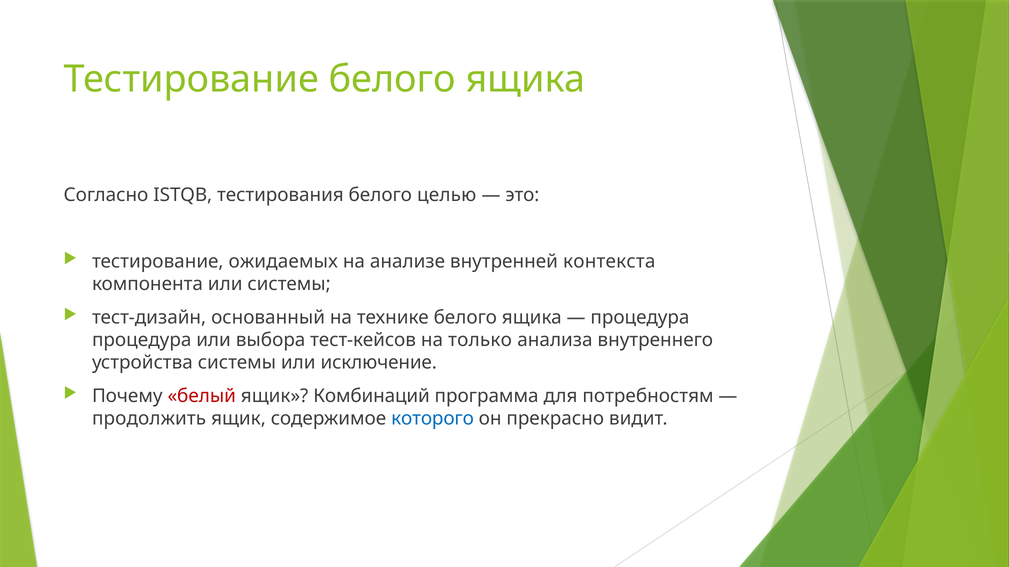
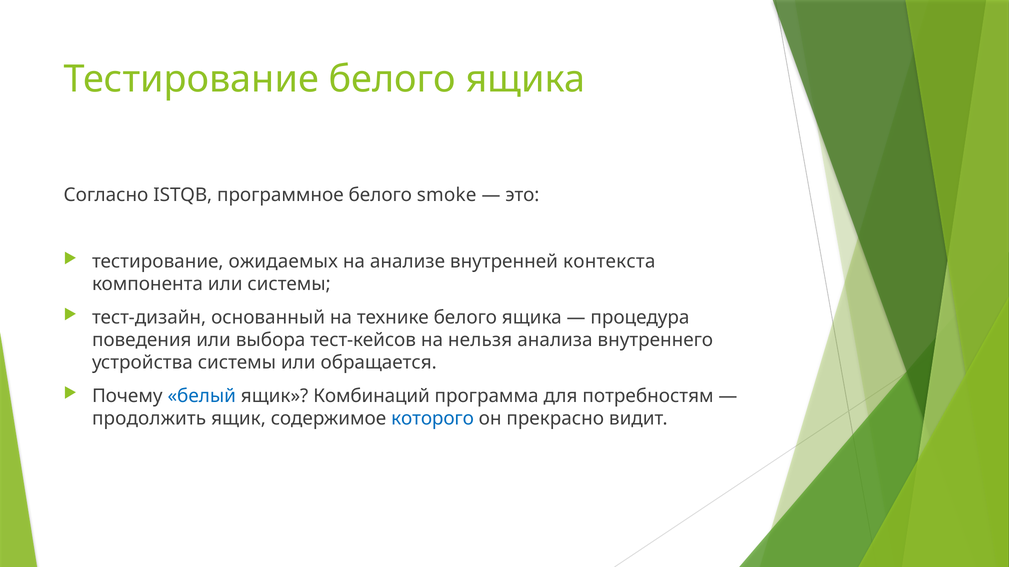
тестирования: тестирования -> программное
целью: целью -> smoke
процедура at (142, 340): процедура -> поведения
только: только -> нельзя
исключение: исключение -> обращается
белый colour: red -> blue
